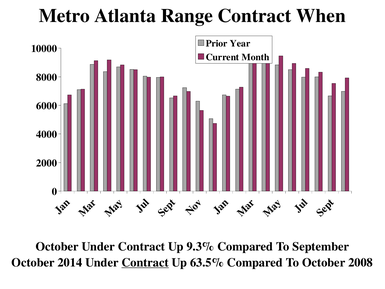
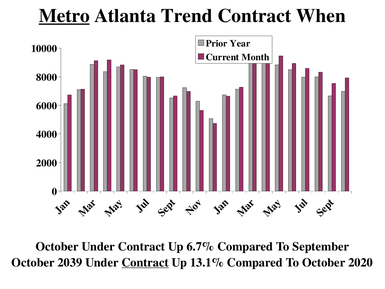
Metro underline: none -> present
Range: Range -> Trend
9.3%: 9.3% -> 6.7%
2014: 2014 -> 2039
63.5%: 63.5% -> 13.1%
2008: 2008 -> 2020
